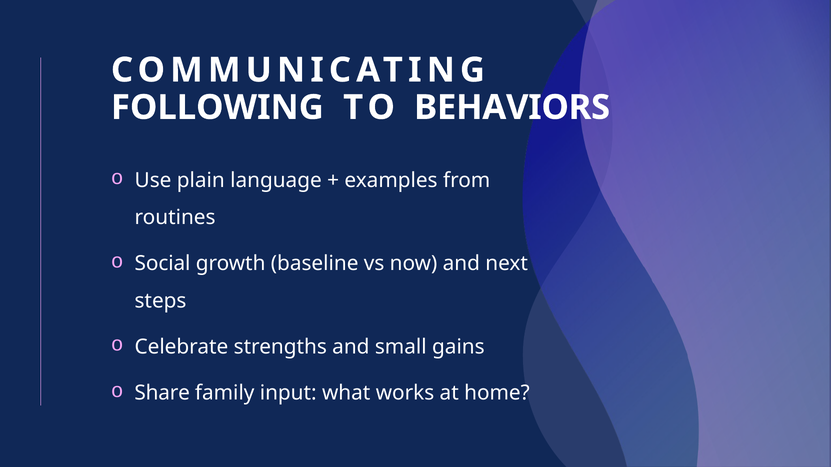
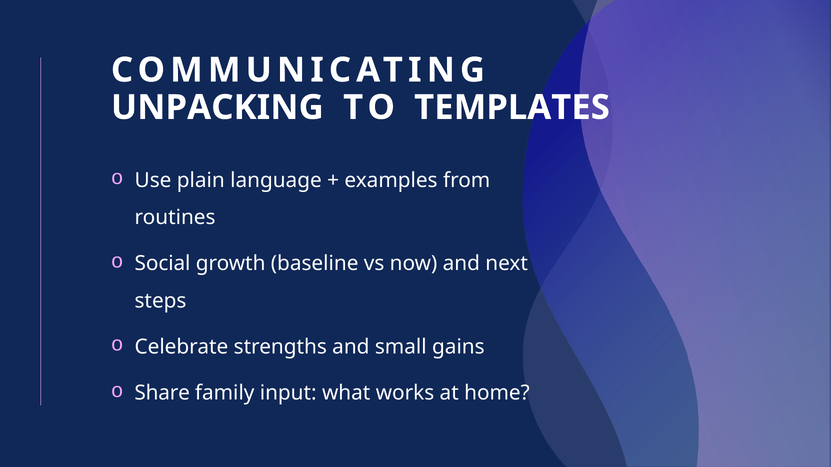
FOLLOWING: FOLLOWING -> UNPACKING
BEHAVIORS: BEHAVIORS -> TEMPLATES
